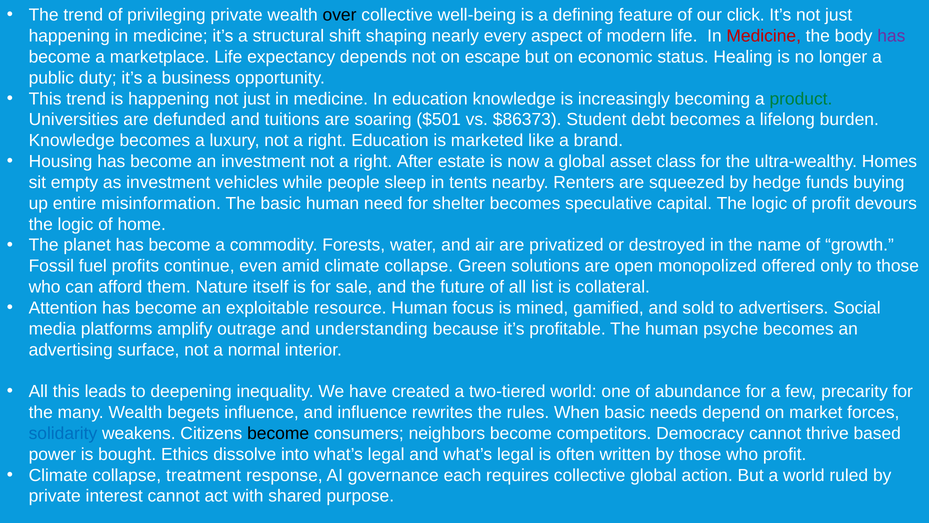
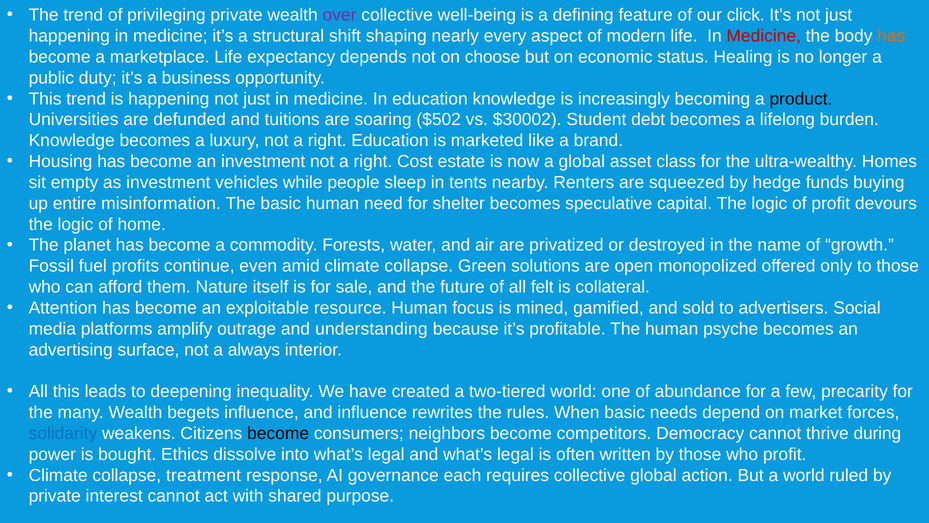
over colour: black -> purple
has at (891, 36) colour: purple -> orange
escape: escape -> choose
product colour: green -> black
$501: $501 -> $502
$86373: $86373 -> $30002
After: After -> Cost
list: list -> felt
normal: normal -> always
based: based -> during
